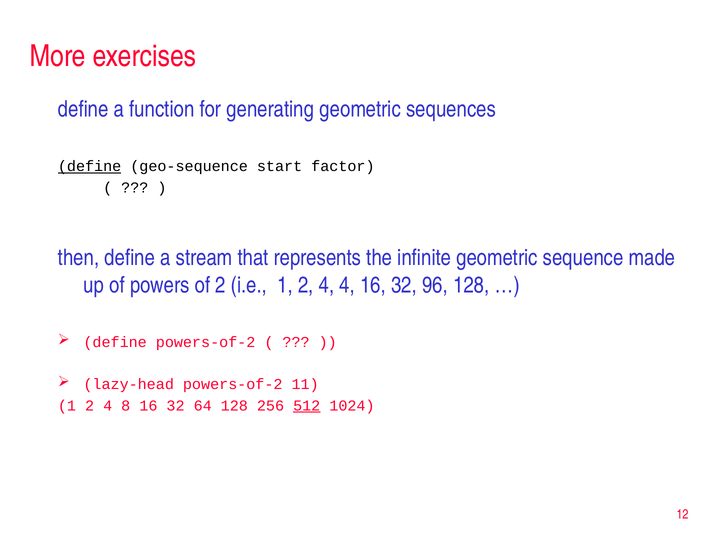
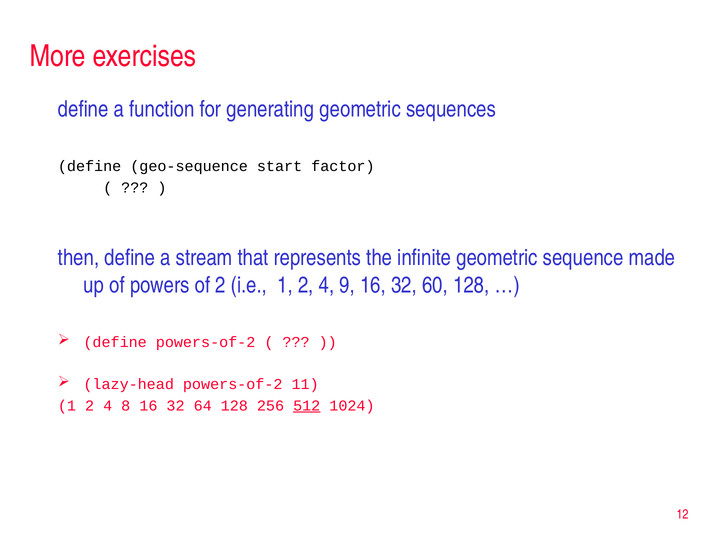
define at (90, 166) underline: present -> none
4 4: 4 -> 9
96: 96 -> 60
